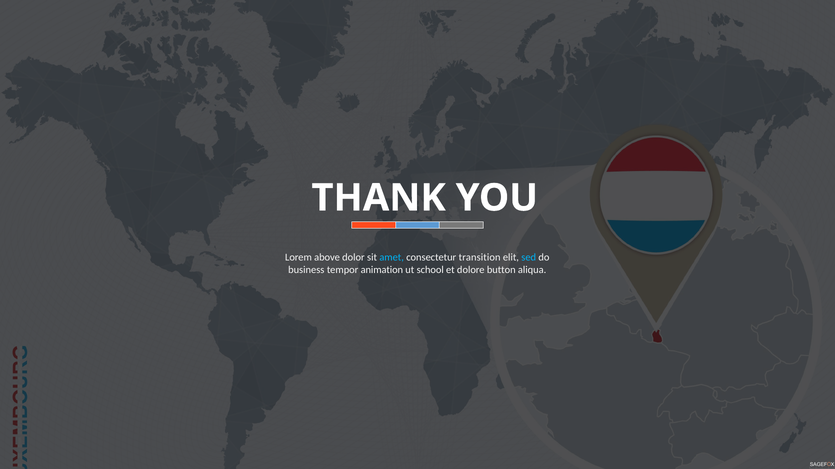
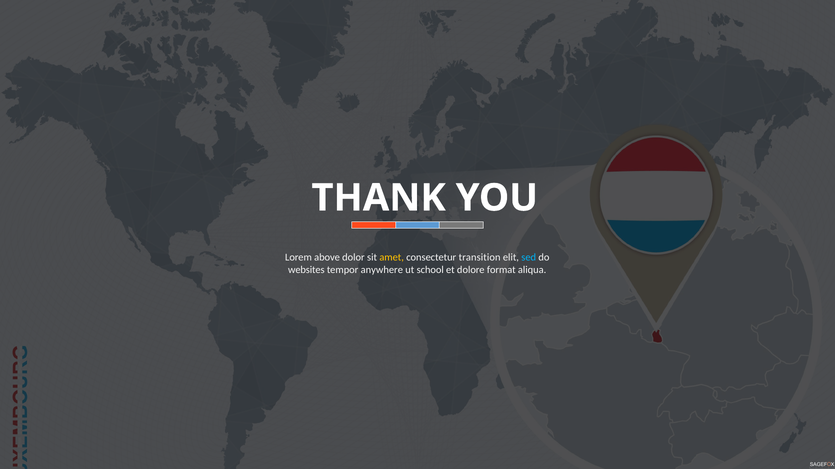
amet colour: light blue -> yellow
business: business -> websites
animation: animation -> anywhere
button: button -> format
